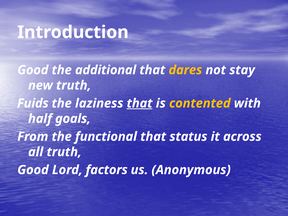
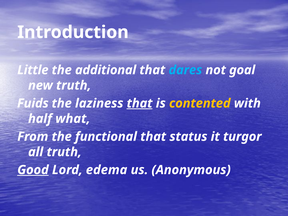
Good at (33, 70): Good -> Little
dares colour: yellow -> light blue
stay: stay -> goal
goals: goals -> what
across: across -> turgor
Good at (33, 170) underline: none -> present
factors: factors -> edema
